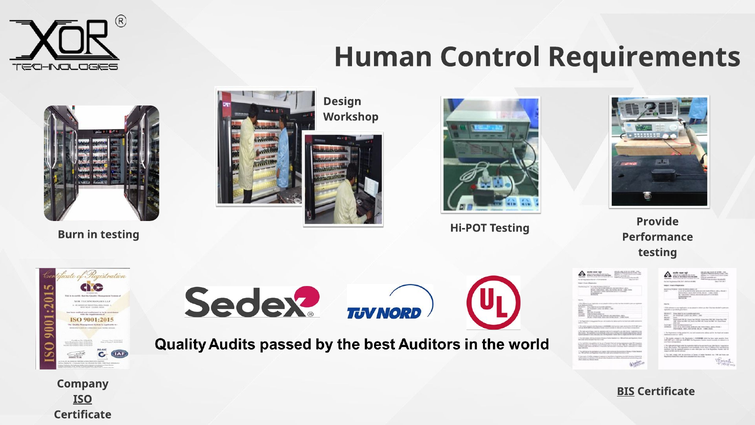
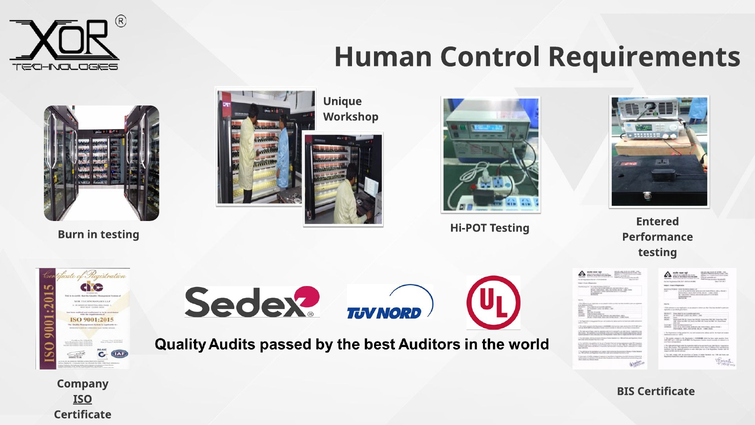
Design: Design -> Unique
Provide: Provide -> Entered
BIS underline: present -> none
